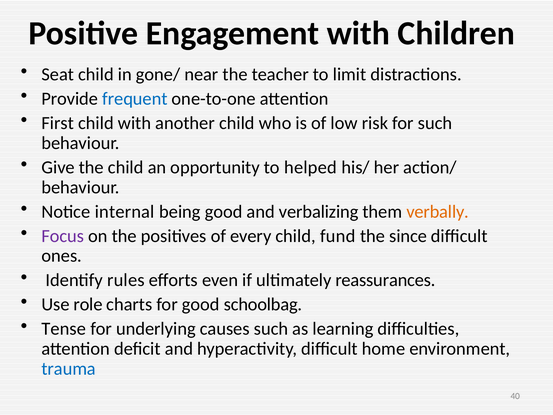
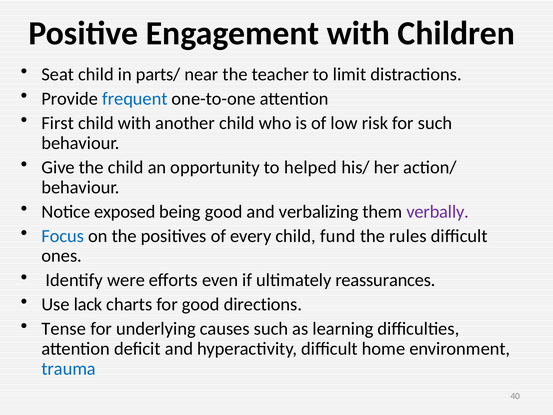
gone/: gone/ -> parts/
internal: internal -> exposed
verbally colour: orange -> purple
Focus colour: purple -> blue
since: since -> rules
rules: rules -> were
role: role -> lack
schoolbag: schoolbag -> directions
